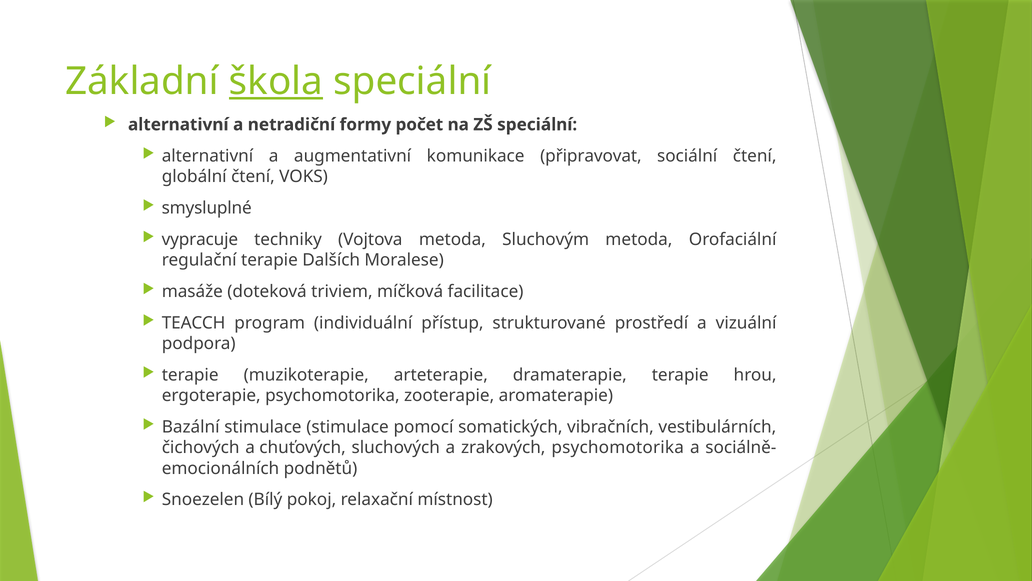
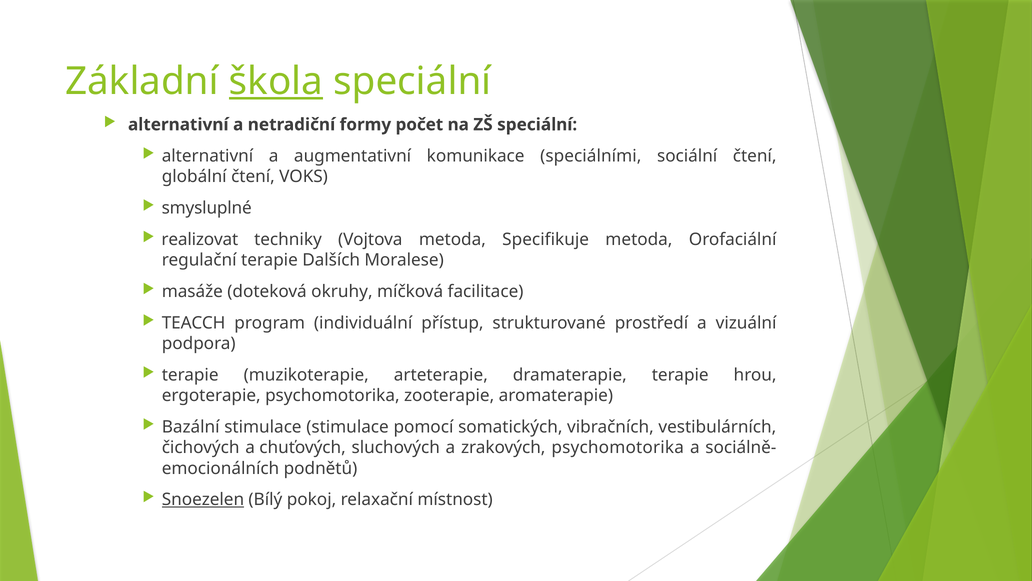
připravovat: připravovat -> speciálními
vypracuje: vypracuje -> realizovat
Sluchovým: Sluchovým -> Specifikuje
triviem: triviem -> okruhy
Snoezelen underline: none -> present
